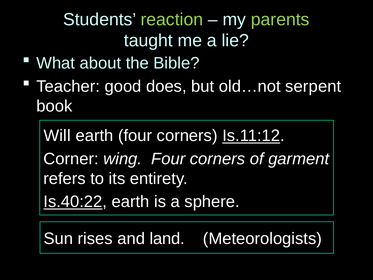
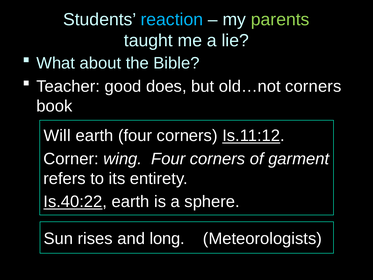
reaction colour: light green -> light blue
old…not serpent: serpent -> corners
land: land -> long
